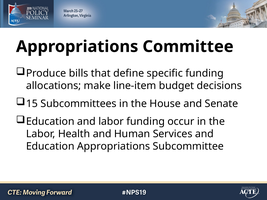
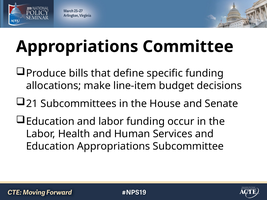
15: 15 -> 21
